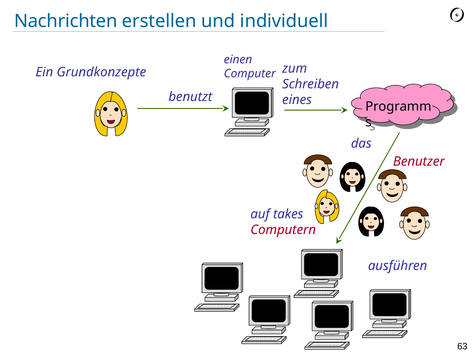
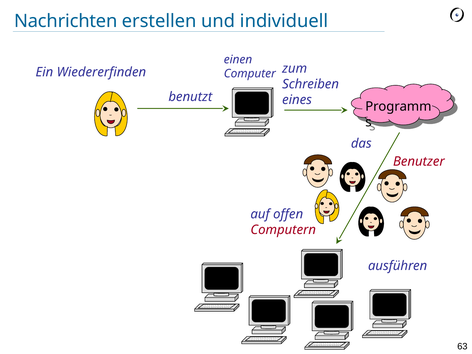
Grundkonzepte: Grundkonzepte -> Wiedererfinden
takes: takes -> offen
